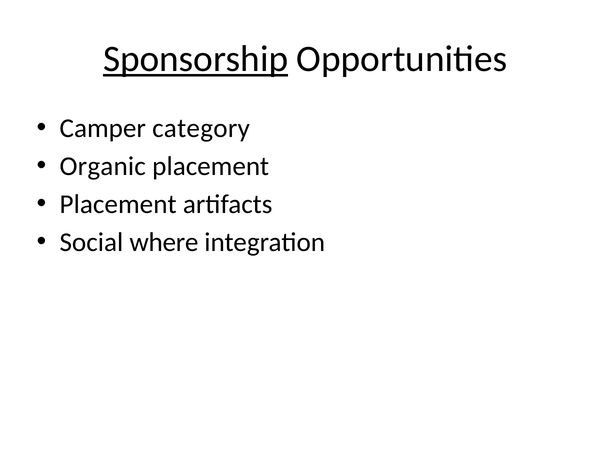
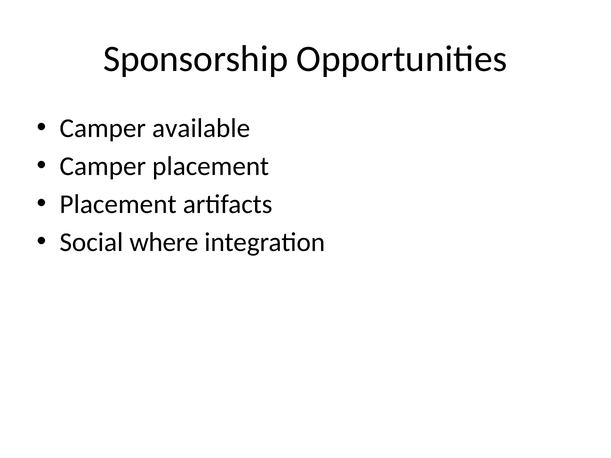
Sponsorship underline: present -> none
category: category -> available
Organic at (103, 166): Organic -> Camper
